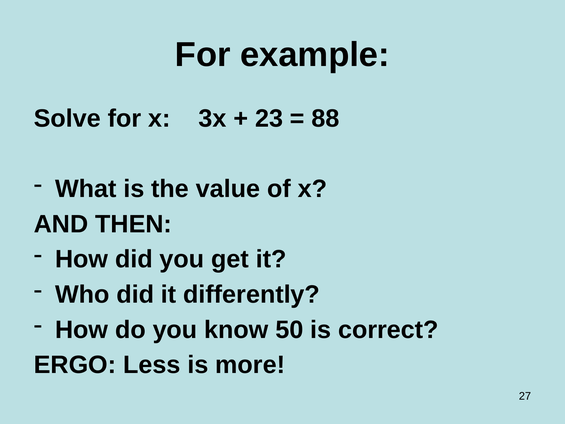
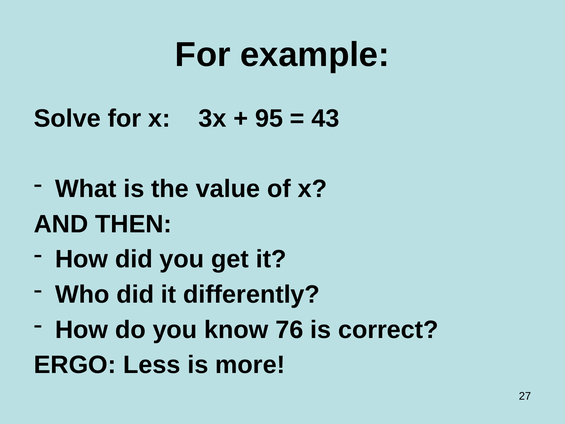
23: 23 -> 95
88: 88 -> 43
50: 50 -> 76
